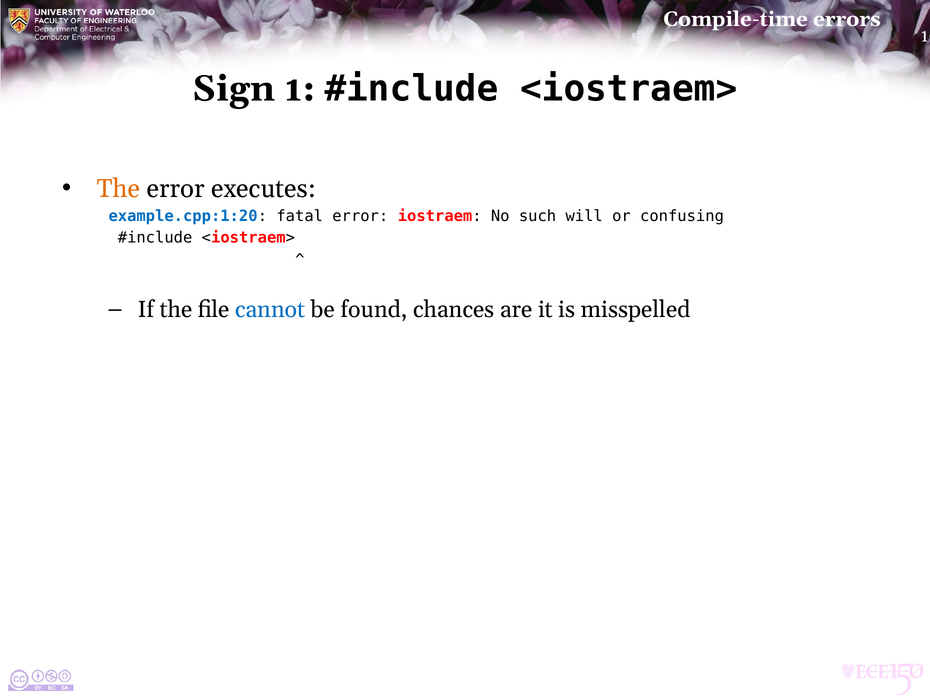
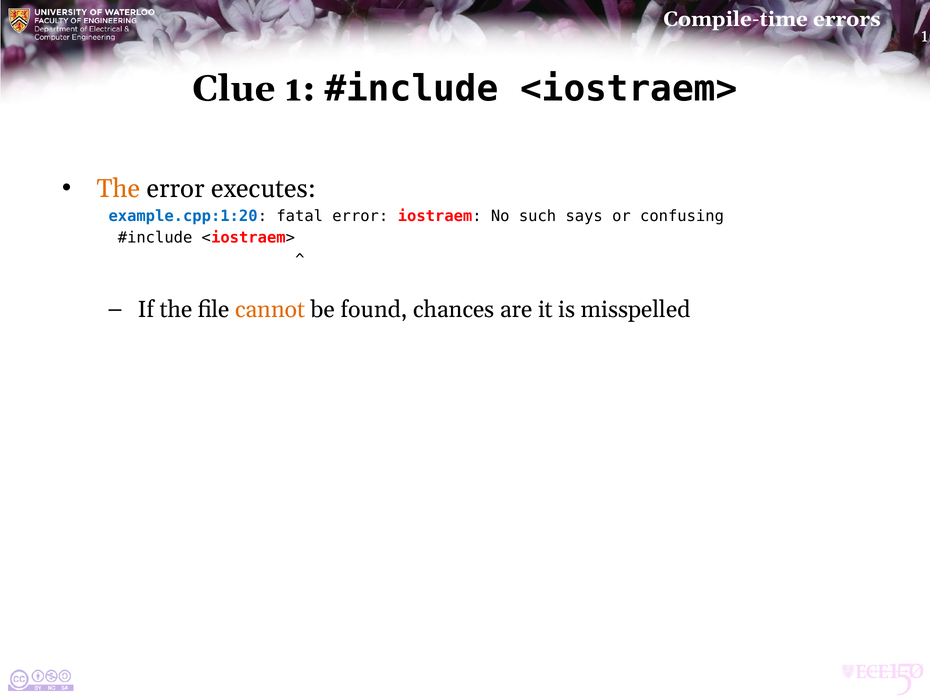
Sign: Sign -> Clue
will: will -> says
cannot colour: blue -> orange
